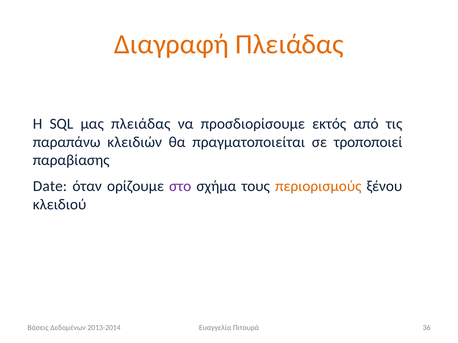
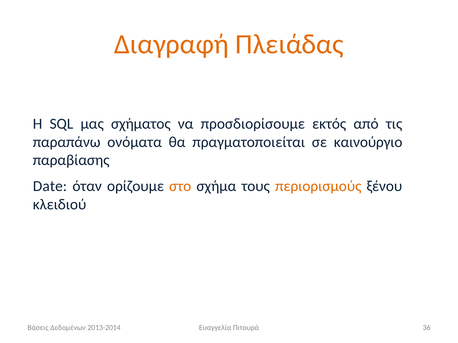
μας πλειάδας: πλειάδας -> σχήματος
κλειδιών: κλειδιών -> ονόματα
τροποποιεί: τροποποιεί -> καινούργιο
στο colour: purple -> orange
